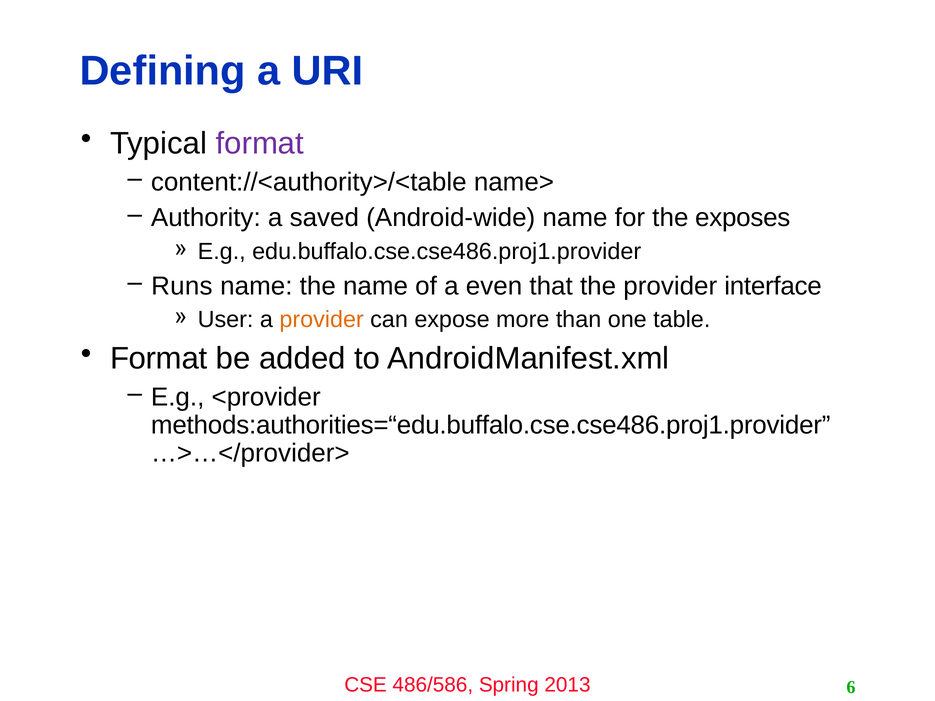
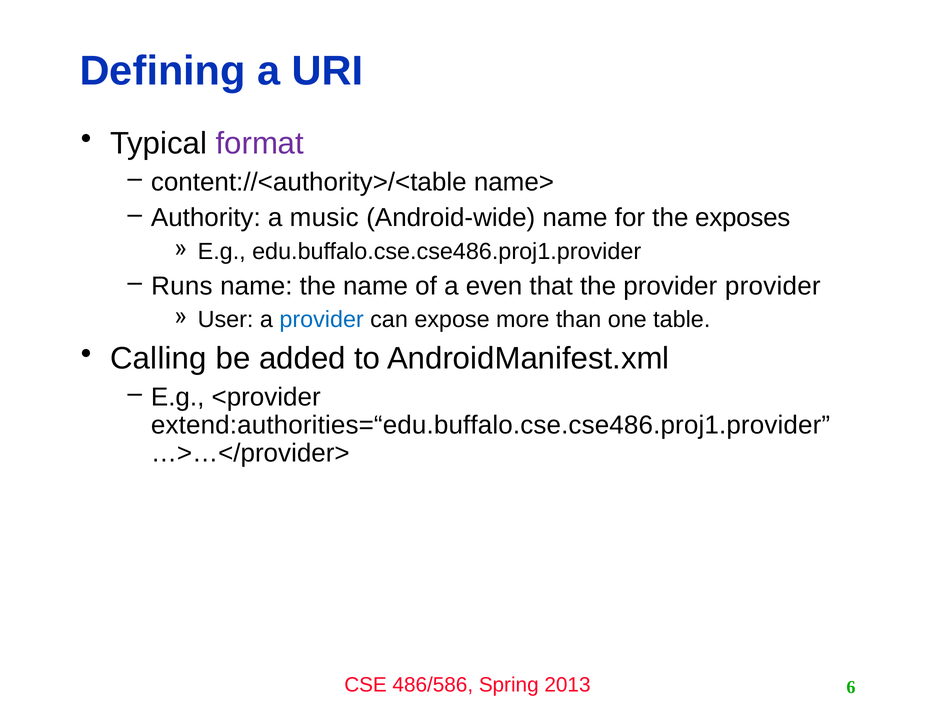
saved: saved -> music
provider interface: interface -> provider
provider at (322, 320) colour: orange -> blue
Format at (159, 359): Format -> Calling
methods:authorities=“edu.buffalo.cse.cse486.proj1.provider: methods:authorities=“edu.buffalo.cse.cse486.proj1.provider -> extend:authorities=“edu.buffalo.cse.cse486.proj1.provider
